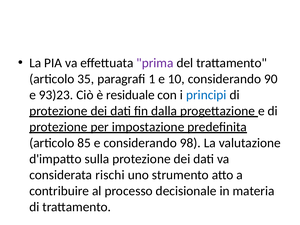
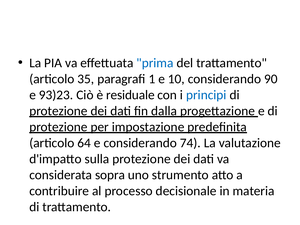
prima colour: purple -> blue
85: 85 -> 64
98: 98 -> 74
rischi: rischi -> sopra
